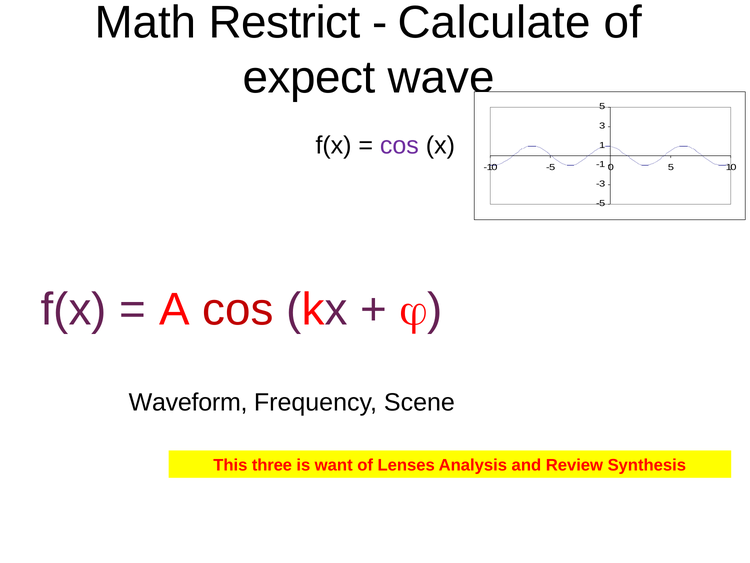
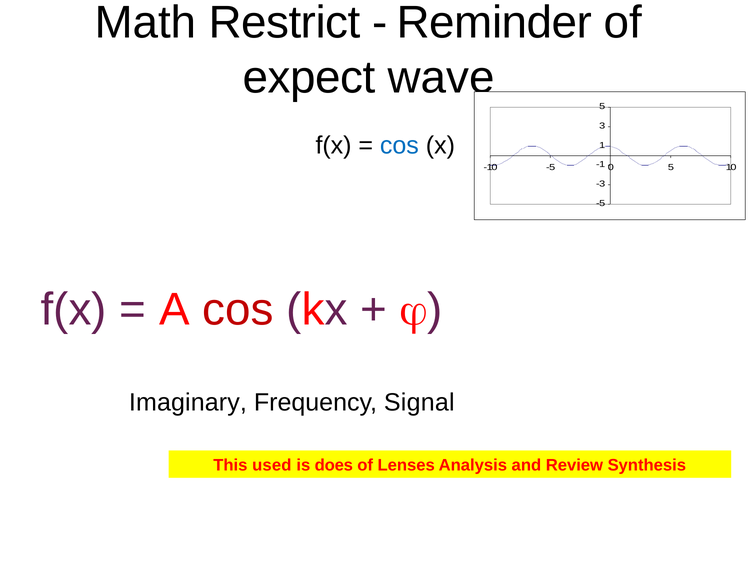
Calculate: Calculate -> Reminder
cos at (399, 145) colour: purple -> blue
Waveform: Waveform -> Imaginary
Scene: Scene -> Signal
three: three -> used
want: want -> does
